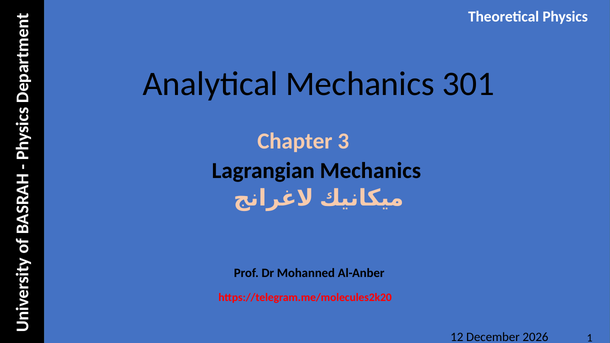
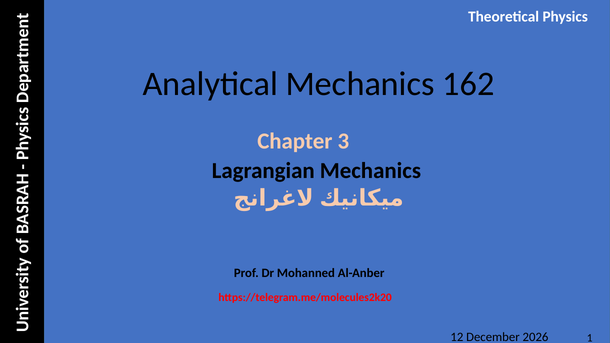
301: 301 -> 162
